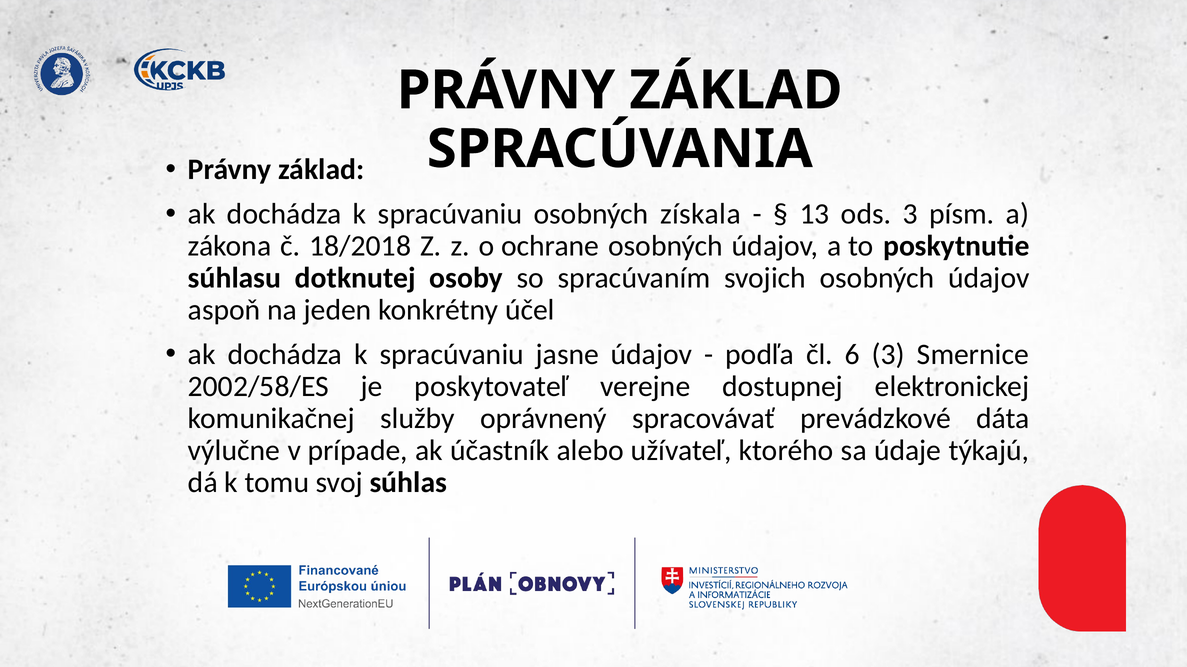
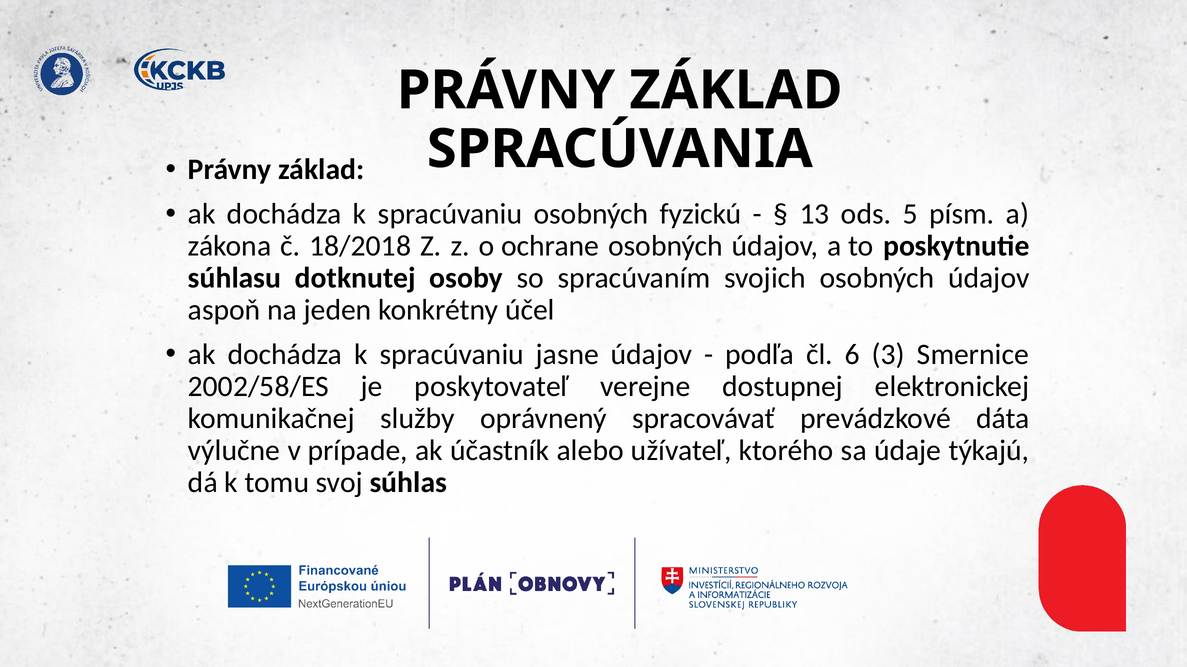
získala: získala -> fyzickú
ods 3: 3 -> 5
